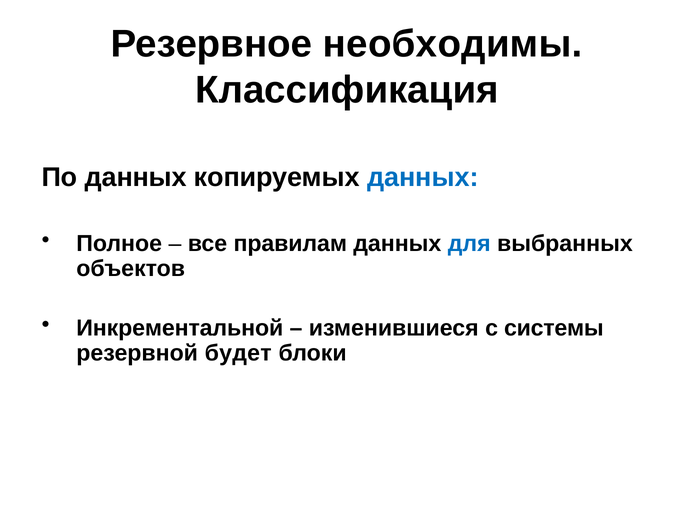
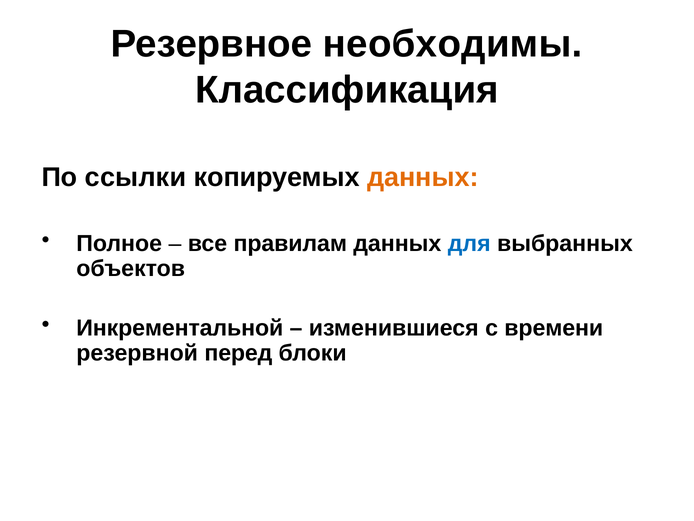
По данных: данных -> ссылки
данных at (423, 177) colour: blue -> orange
системы: системы -> времени
будет: будет -> перед
